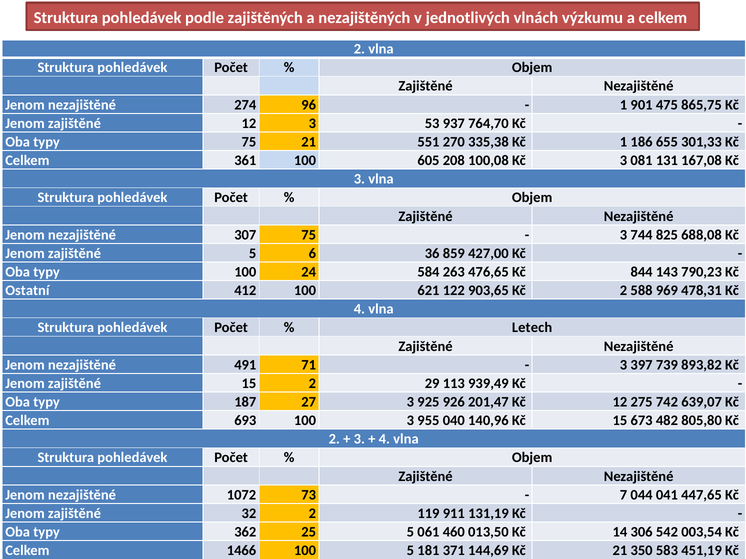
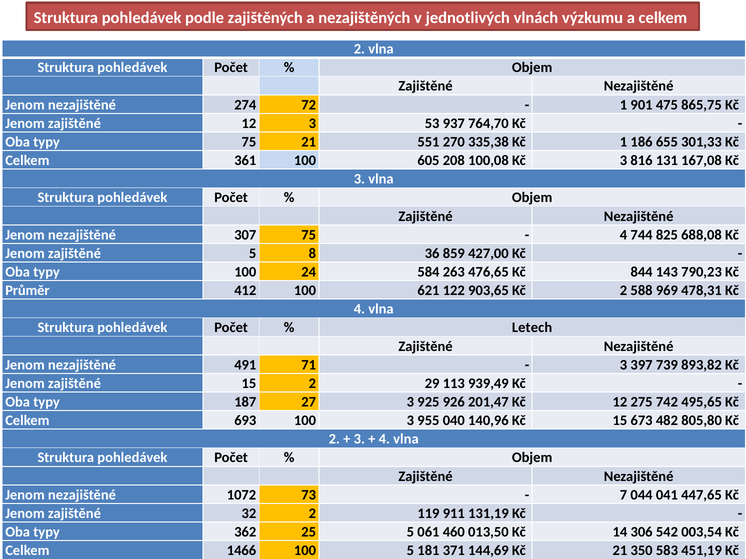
96: 96 -> 72
081: 081 -> 816
3 at (624, 235): 3 -> 4
6: 6 -> 8
Ostatní: Ostatní -> Průměr
639,07: 639,07 -> 495,65
